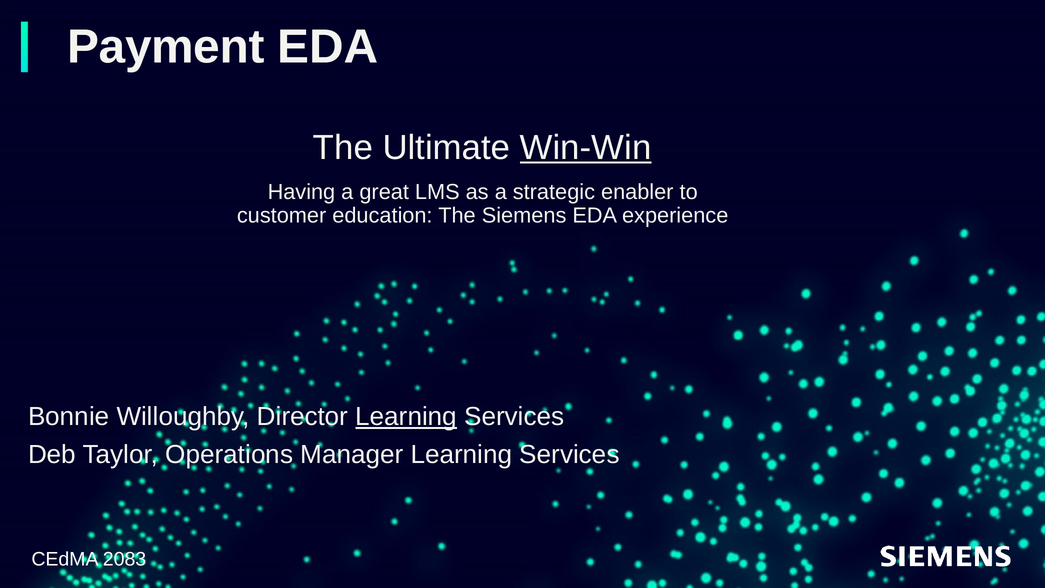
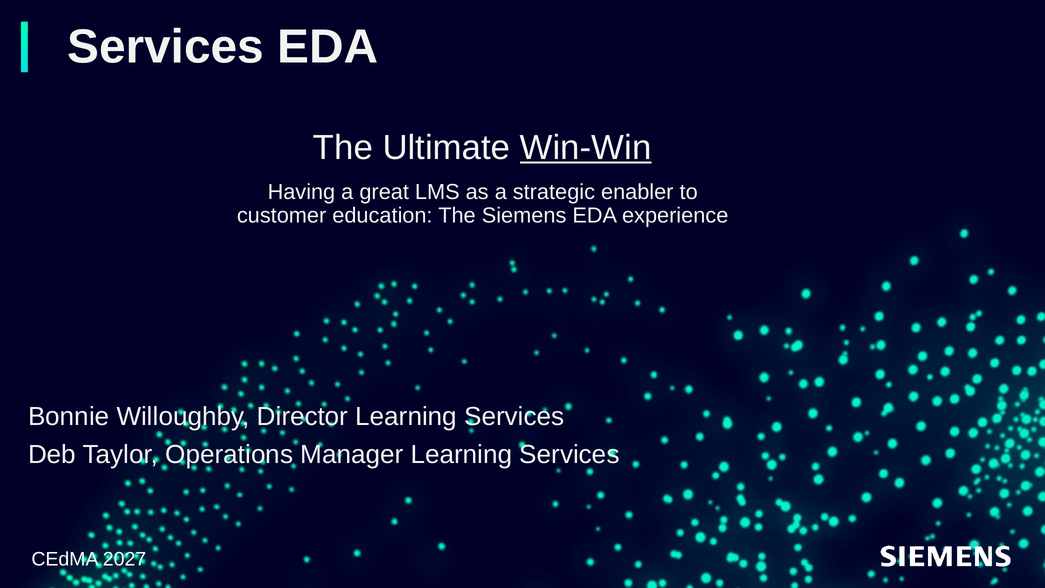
Payment at (166, 47): Payment -> Services
Learning at (406, 417) underline: present -> none
2083: 2083 -> 2027
